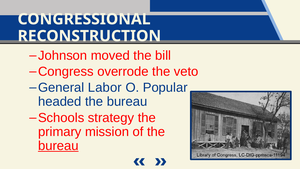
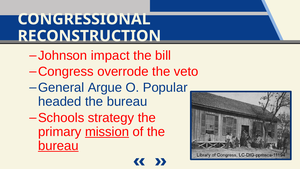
moved: moved -> impact
Labor: Labor -> Argue
mission underline: none -> present
